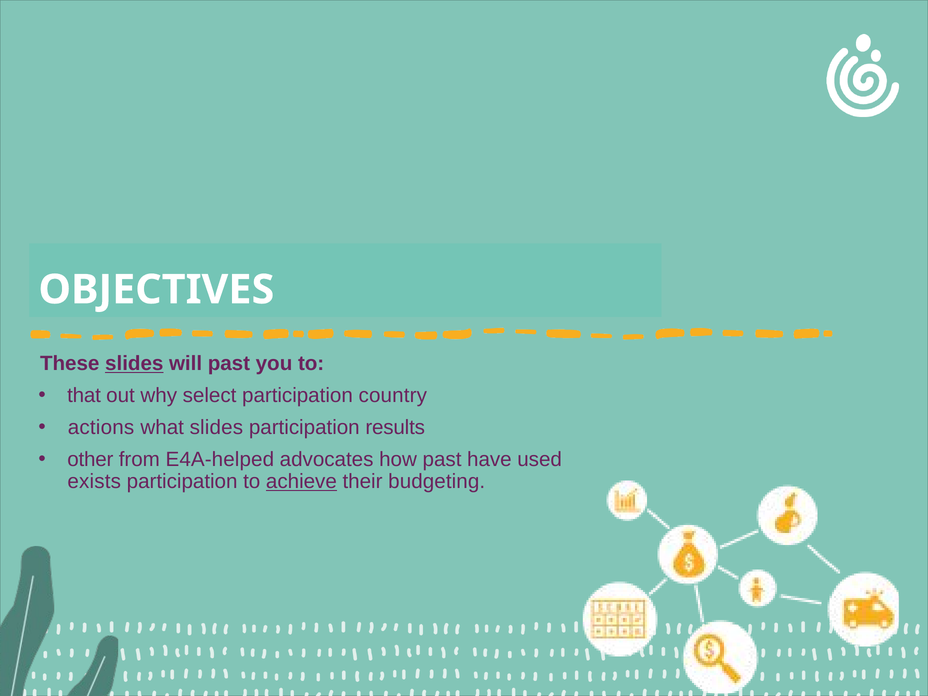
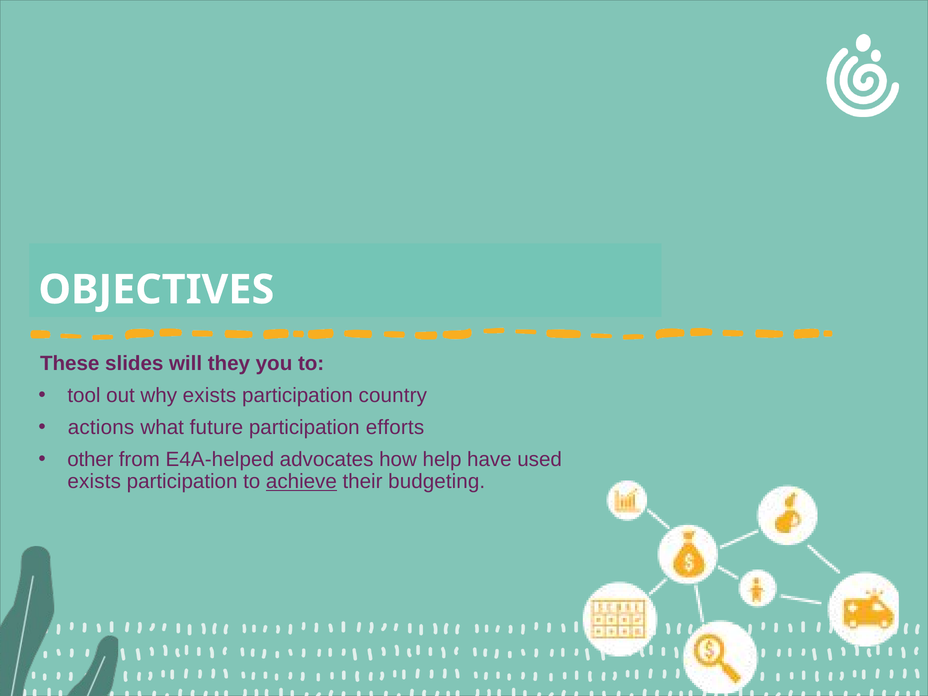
slides at (134, 364) underline: present -> none
will past: past -> they
that: that -> tool
why select: select -> exists
what slides: slides -> future
results: results -> efforts
how past: past -> help
